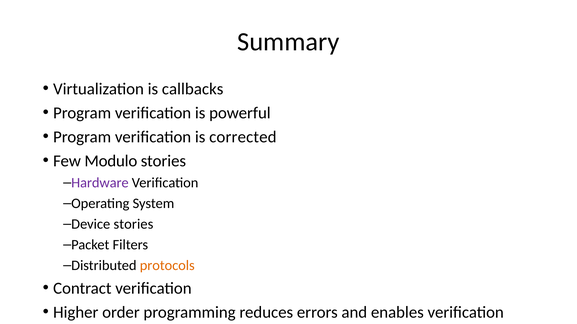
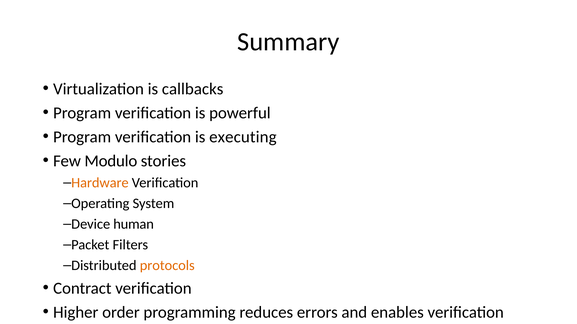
corrected: corrected -> executing
Hardware colour: purple -> orange
Device stories: stories -> human
